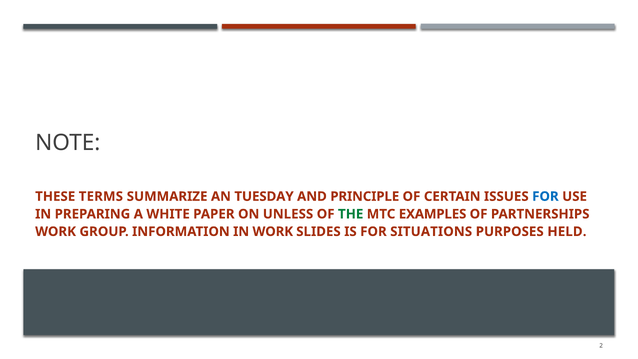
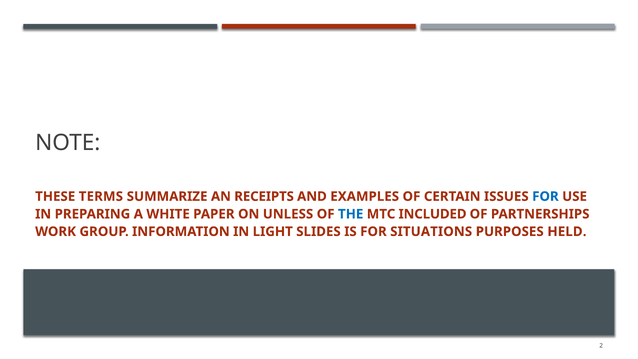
TUESDAY: TUESDAY -> RECEIPTS
PRINCIPLE: PRINCIPLE -> EXAMPLES
THE colour: green -> blue
EXAMPLES: EXAMPLES -> INCLUDED
IN WORK: WORK -> LIGHT
